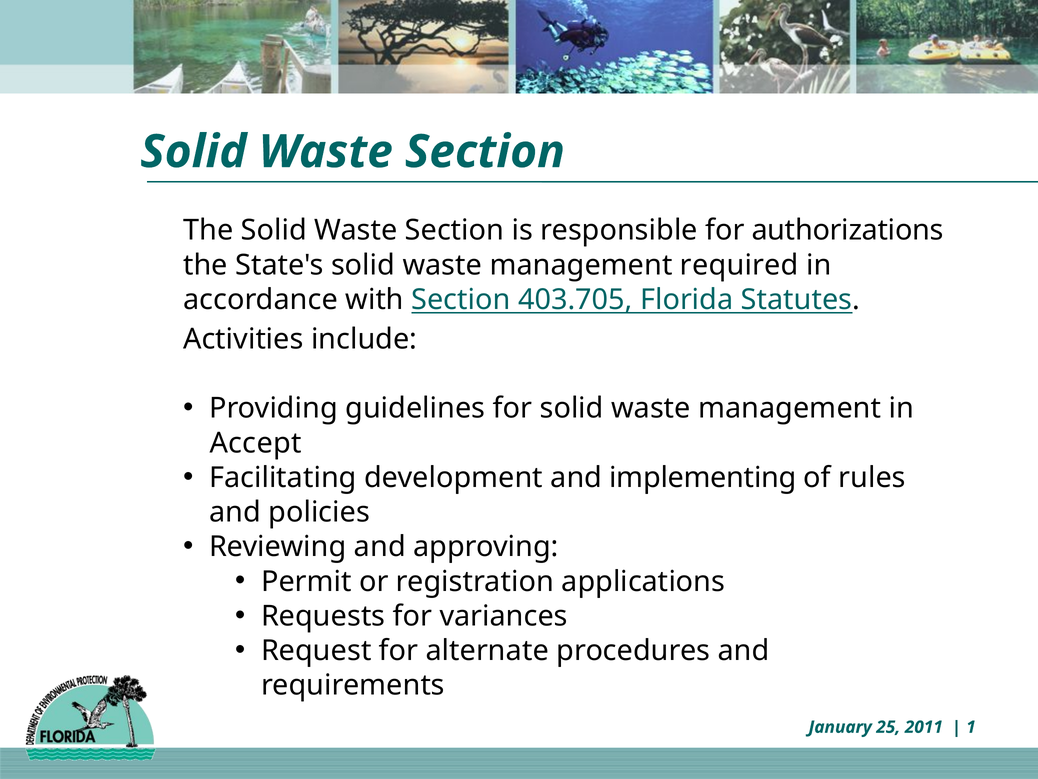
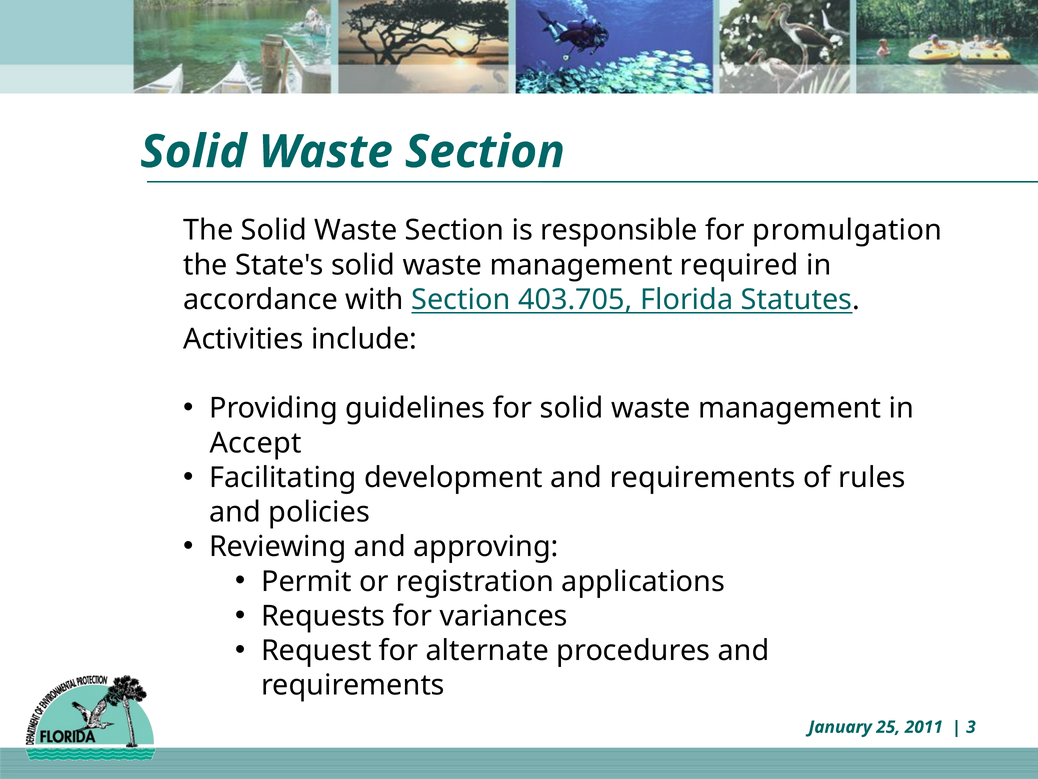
authorizations: authorizations -> promulgation
development and implementing: implementing -> requirements
1: 1 -> 3
